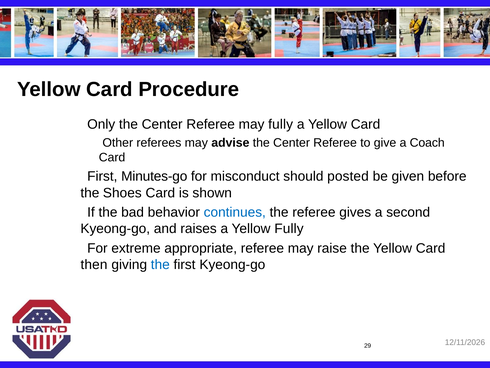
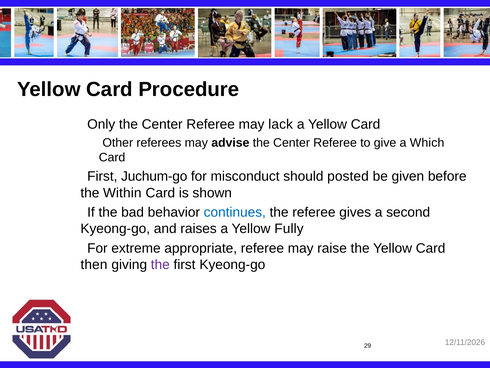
may fully: fully -> lack
Coach: Coach -> Which
Minutes-go: Minutes-go -> Juchum-go
Shoes: Shoes -> Within
the at (160, 264) colour: blue -> purple
